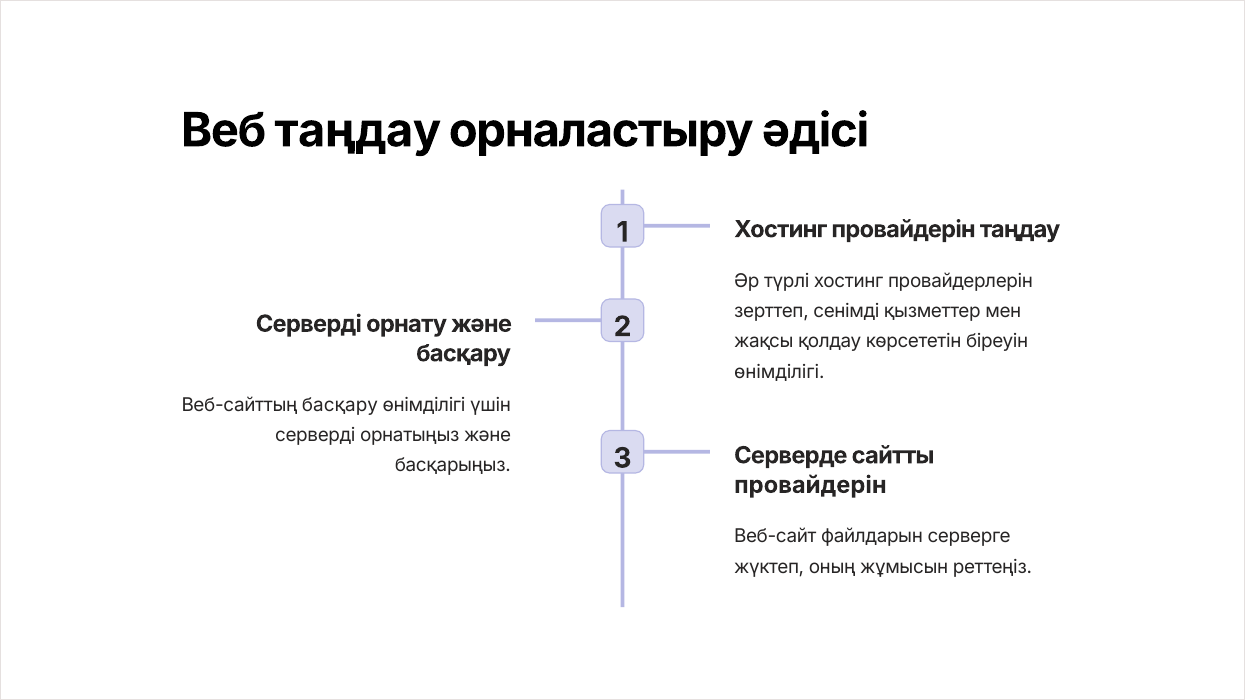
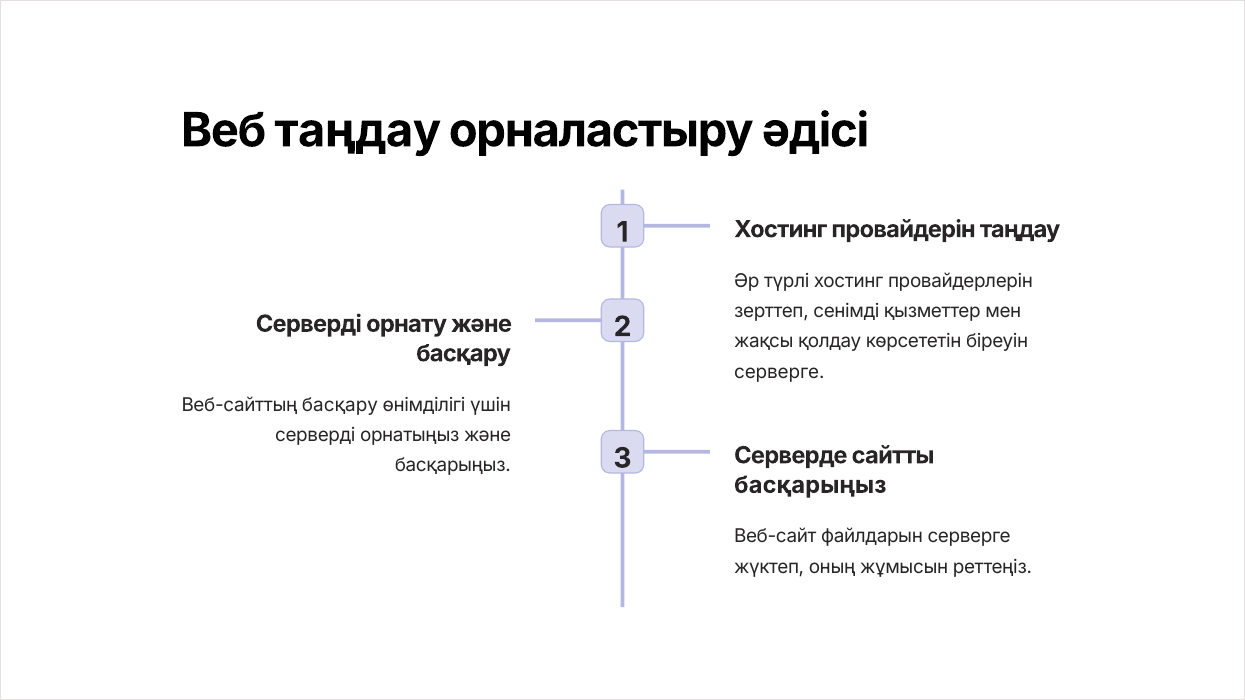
өнімділігі at (779, 372): өнімділігі -> серверге
провайдерін at (810, 485): провайдерін -> басқарыңыз
